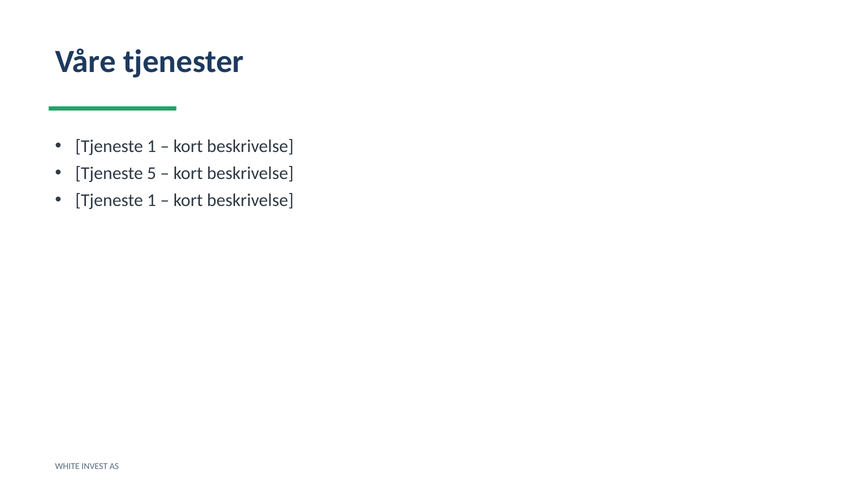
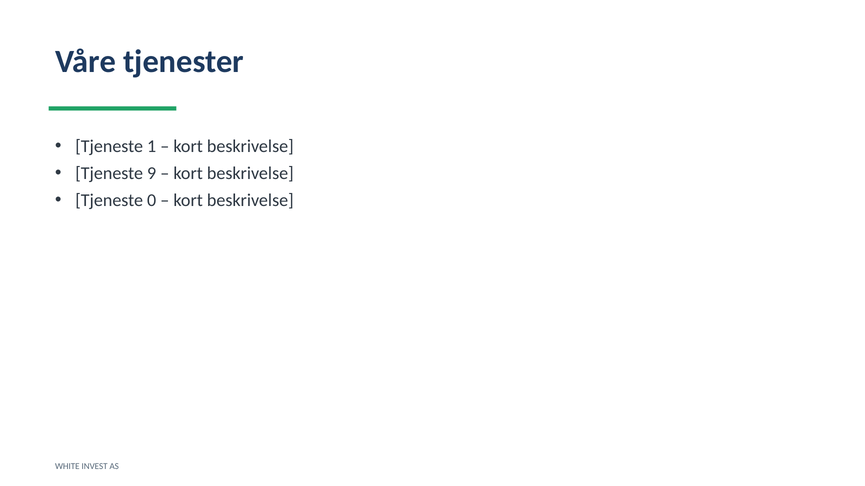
5: 5 -> 9
1 at (152, 201): 1 -> 0
